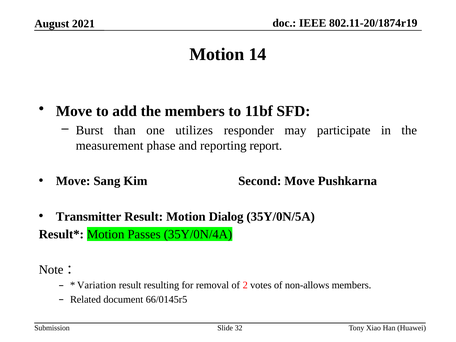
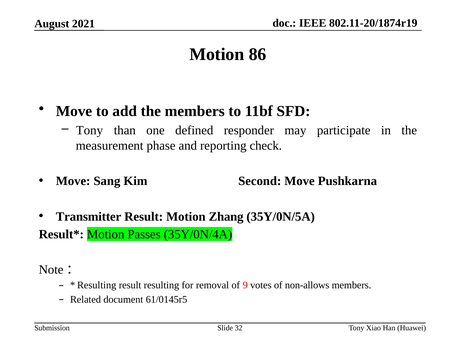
14: 14 -> 86
Burst at (90, 130): Burst -> Tony
utilizes: utilizes -> defined
report: report -> check
Dialog: Dialog -> Zhang
Variation at (97, 285): Variation -> Resulting
2: 2 -> 9
66/0145r5: 66/0145r5 -> 61/0145r5
